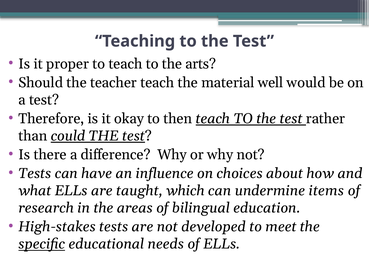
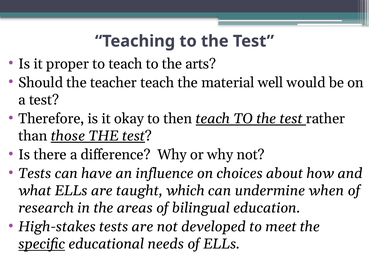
could: could -> those
items: items -> when
